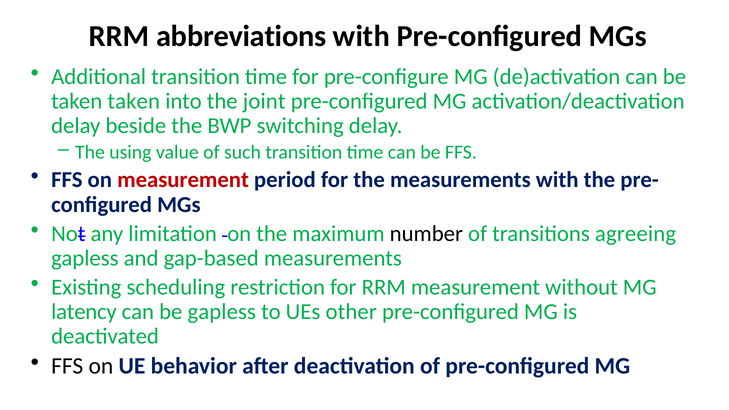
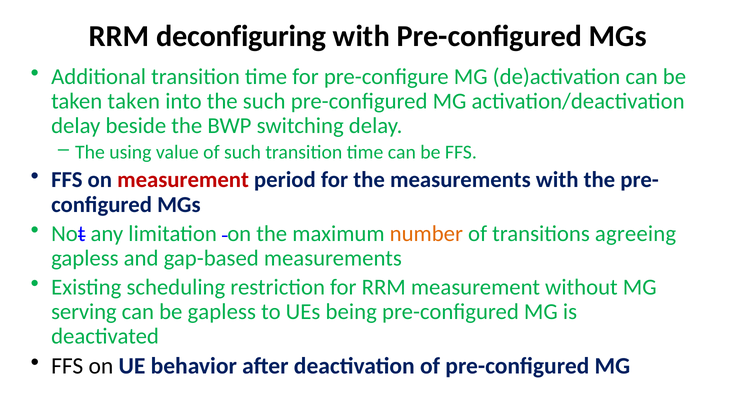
abbreviations: abbreviations -> deconfiguring
the joint: joint -> such
number colour: black -> orange
latency: latency -> serving
other: other -> being
